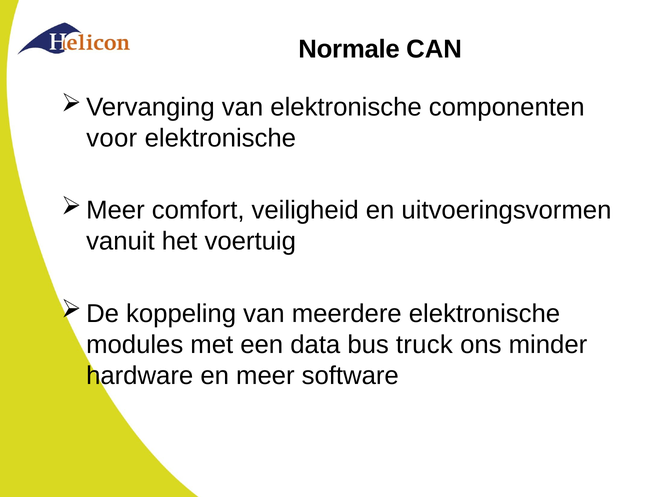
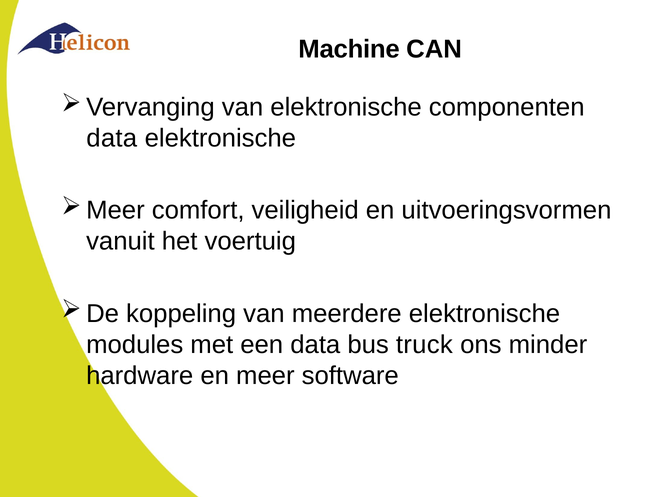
Normale: Normale -> Machine
voor at (112, 138): voor -> data
